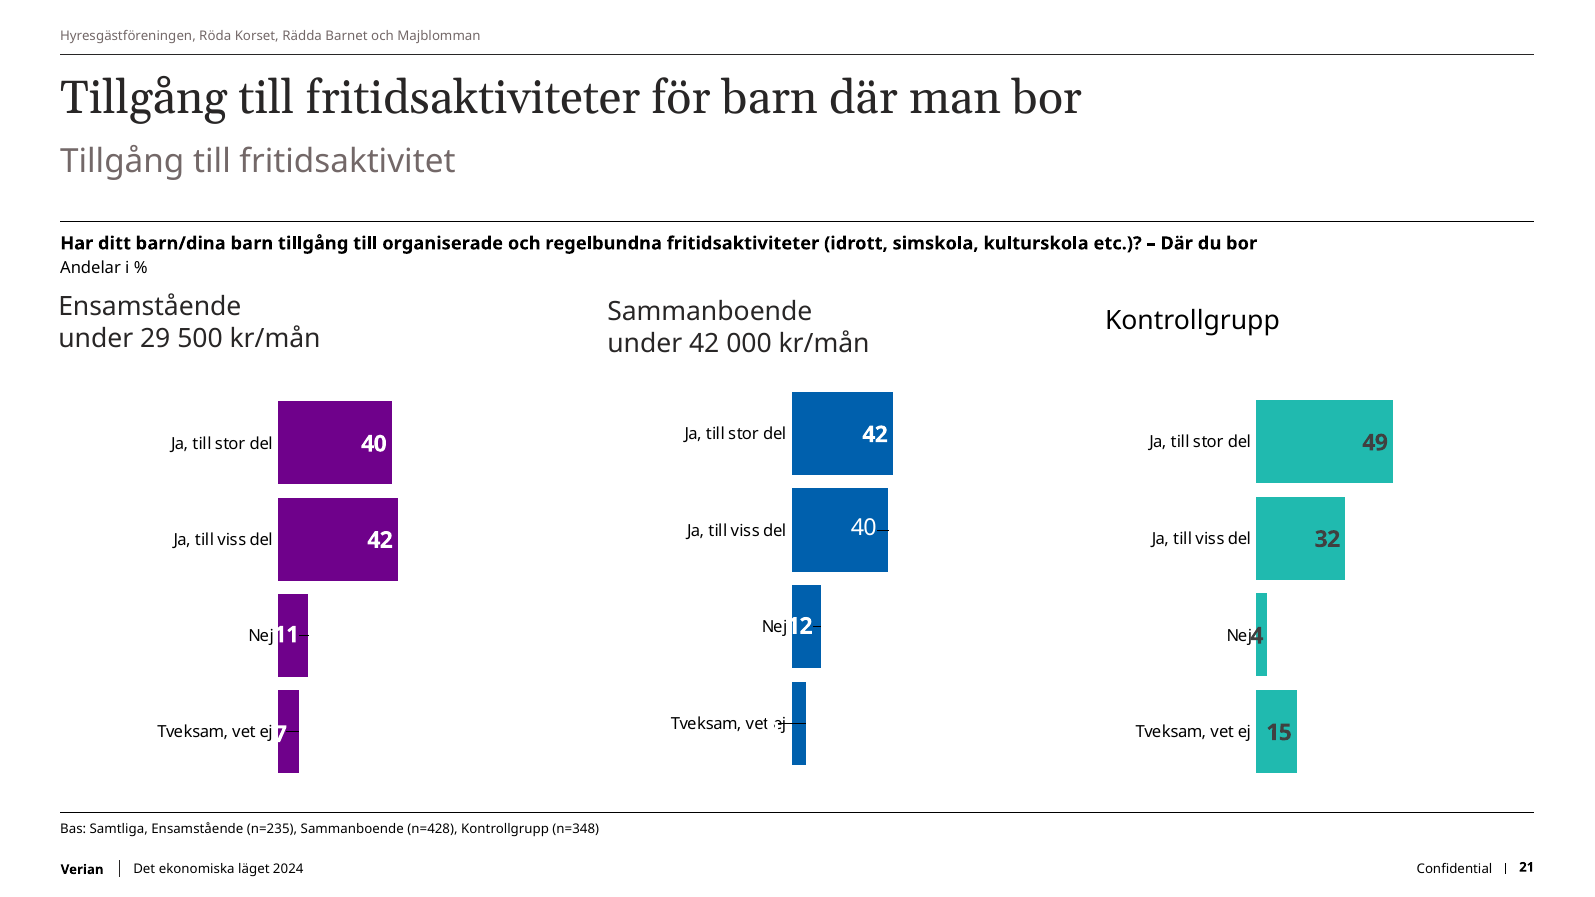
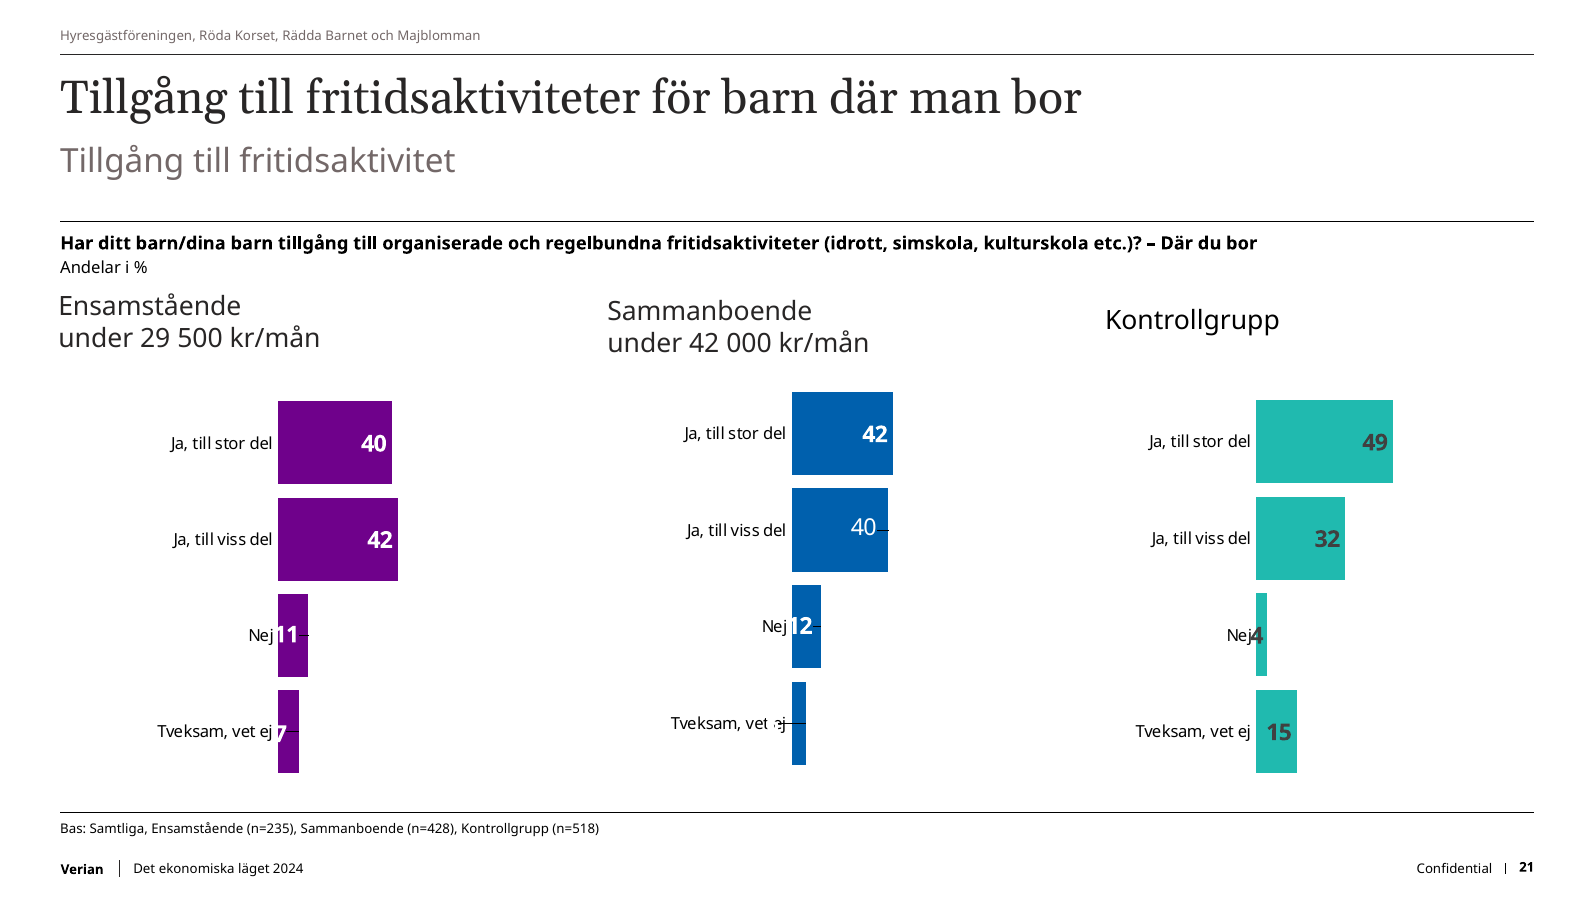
n=348: n=348 -> n=518
